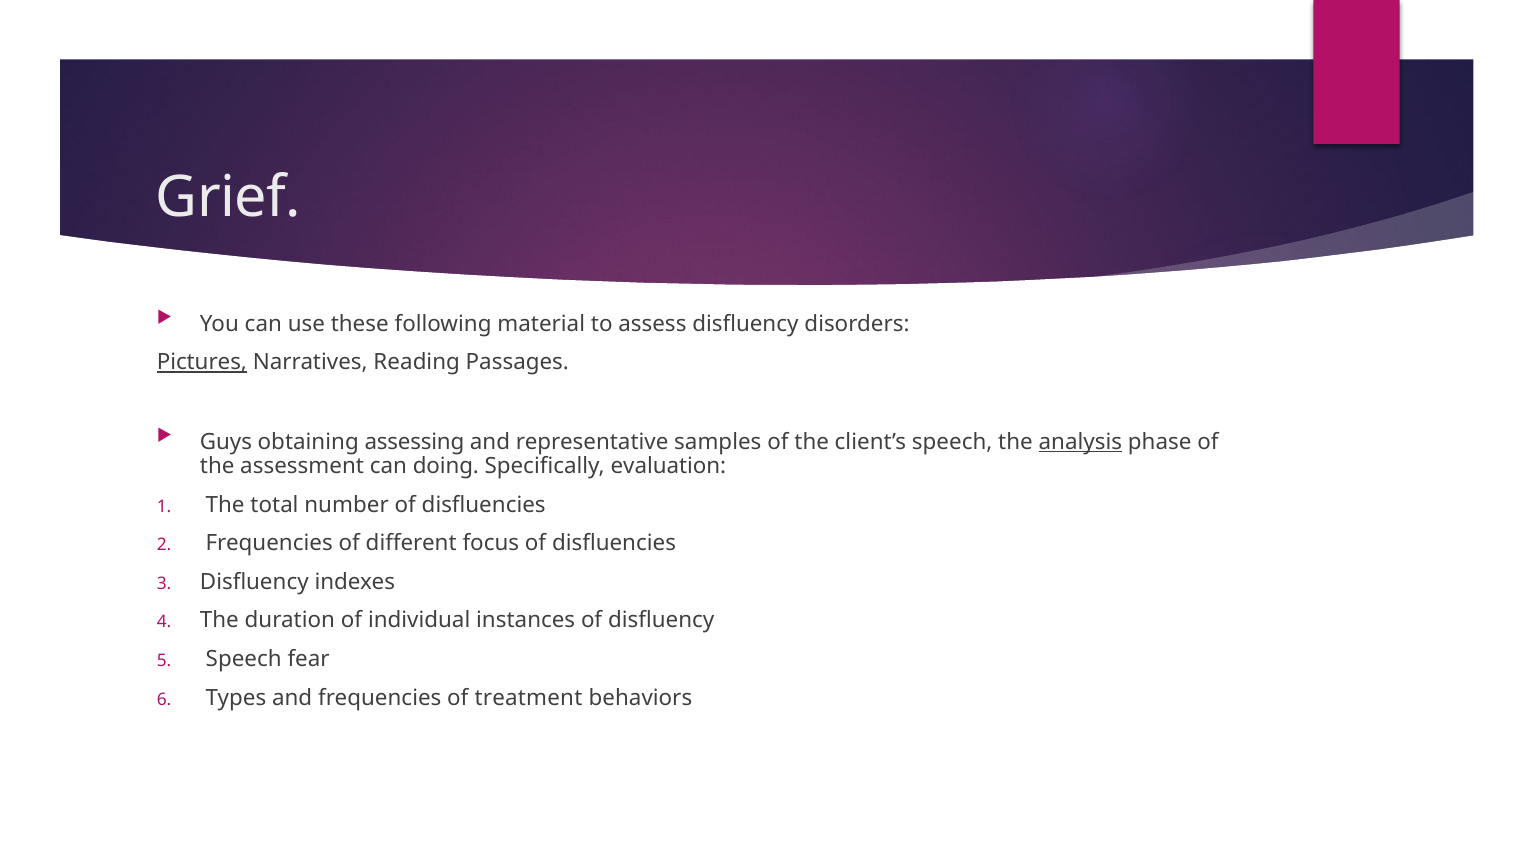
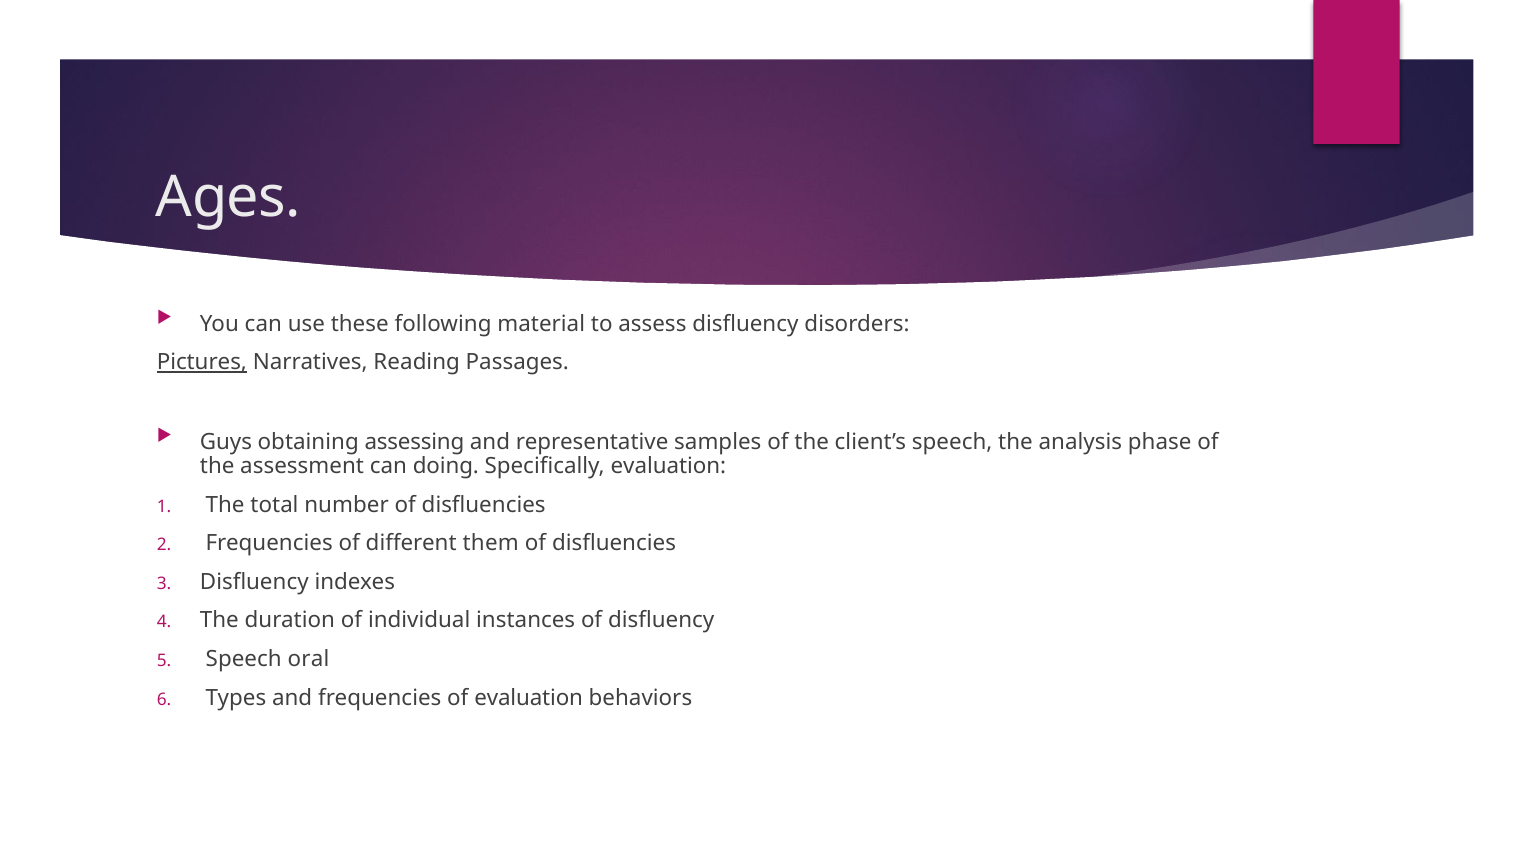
Grief: Grief -> Ages
analysis underline: present -> none
focus: focus -> them
fear: fear -> oral
of treatment: treatment -> evaluation
